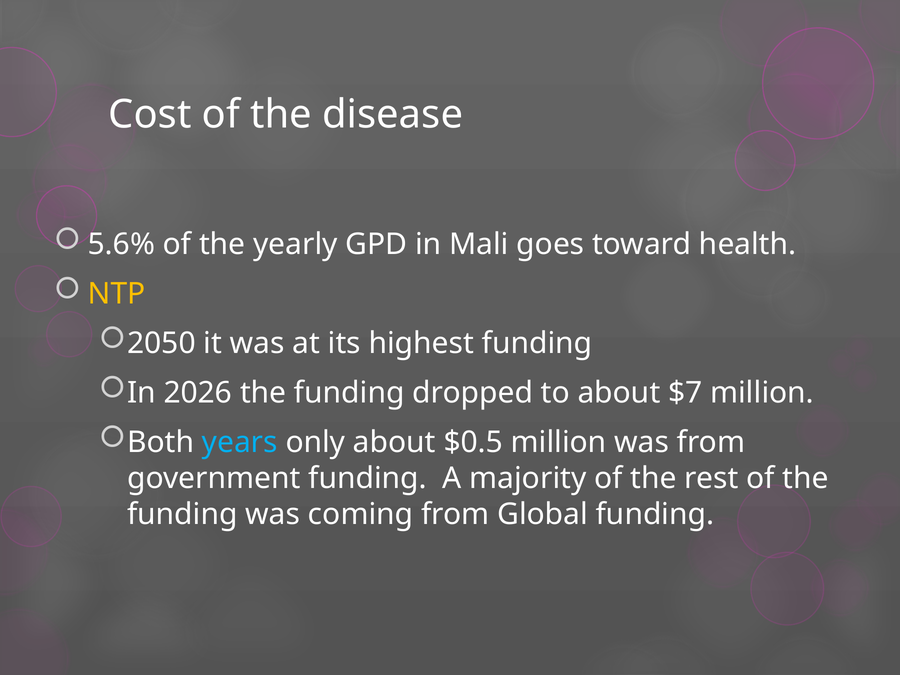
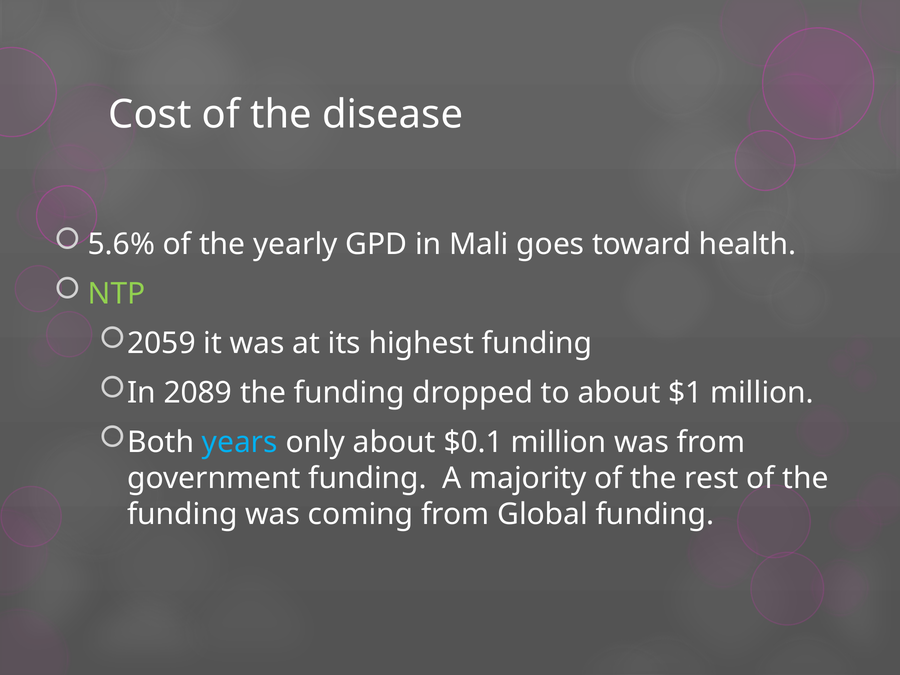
NTP colour: yellow -> light green
2050: 2050 -> 2059
2026: 2026 -> 2089
$7: $7 -> $1
$0.5: $0.5 -> $0.1
